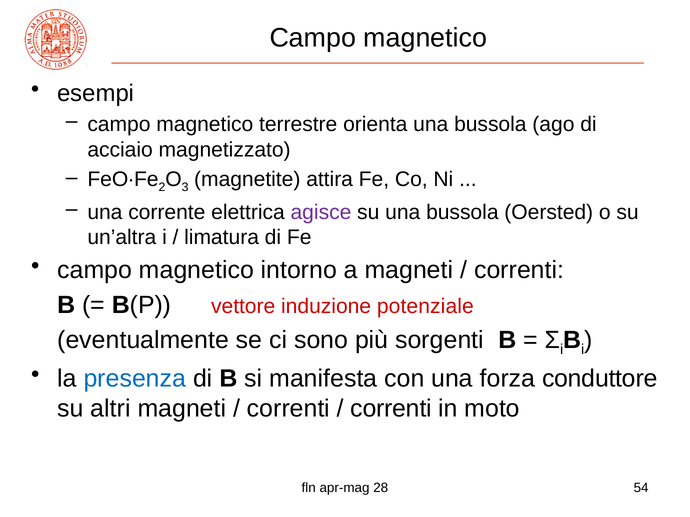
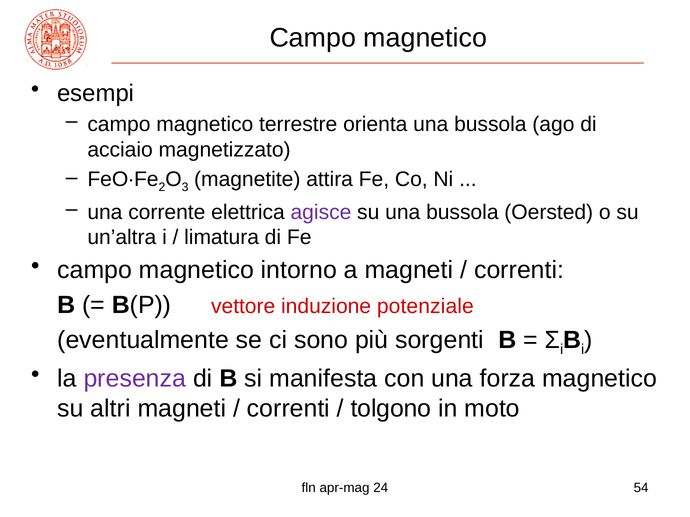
presenza colour: blue -> purple
forza conduttore: conduttore -> magnetico
correnti at (391, 409): correnti -> tolgono
28: 28 -> 24
